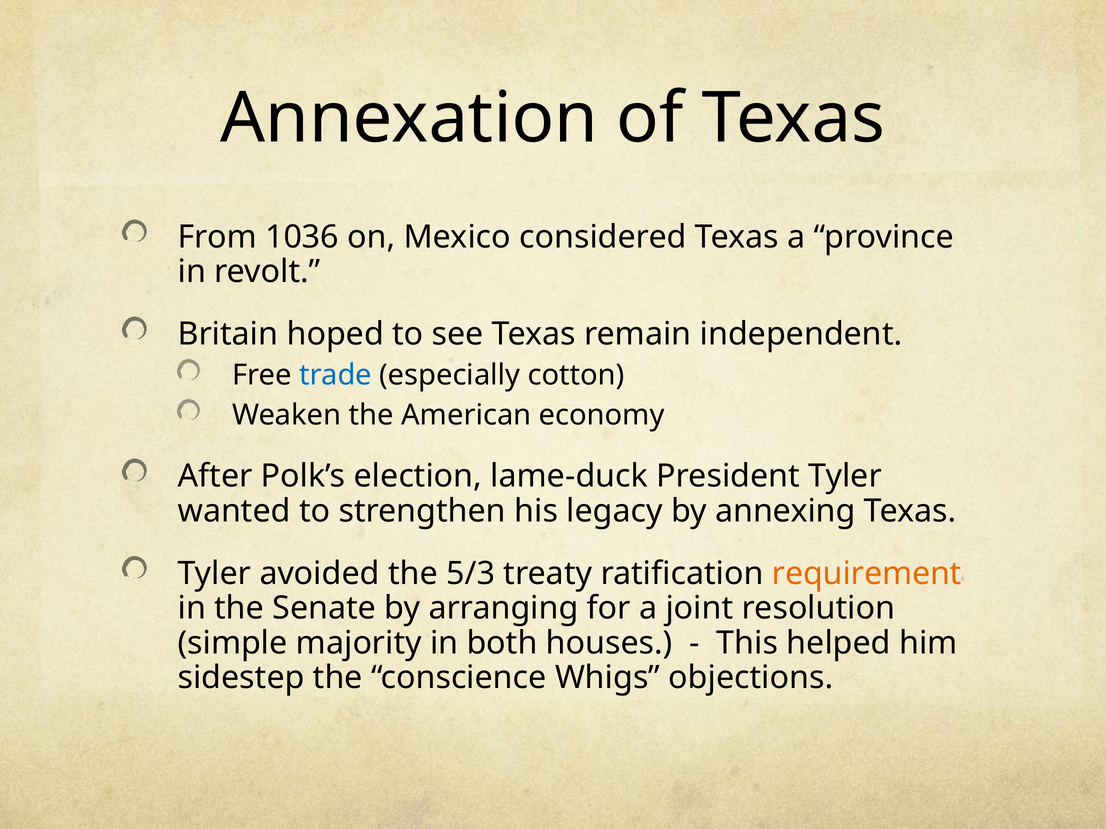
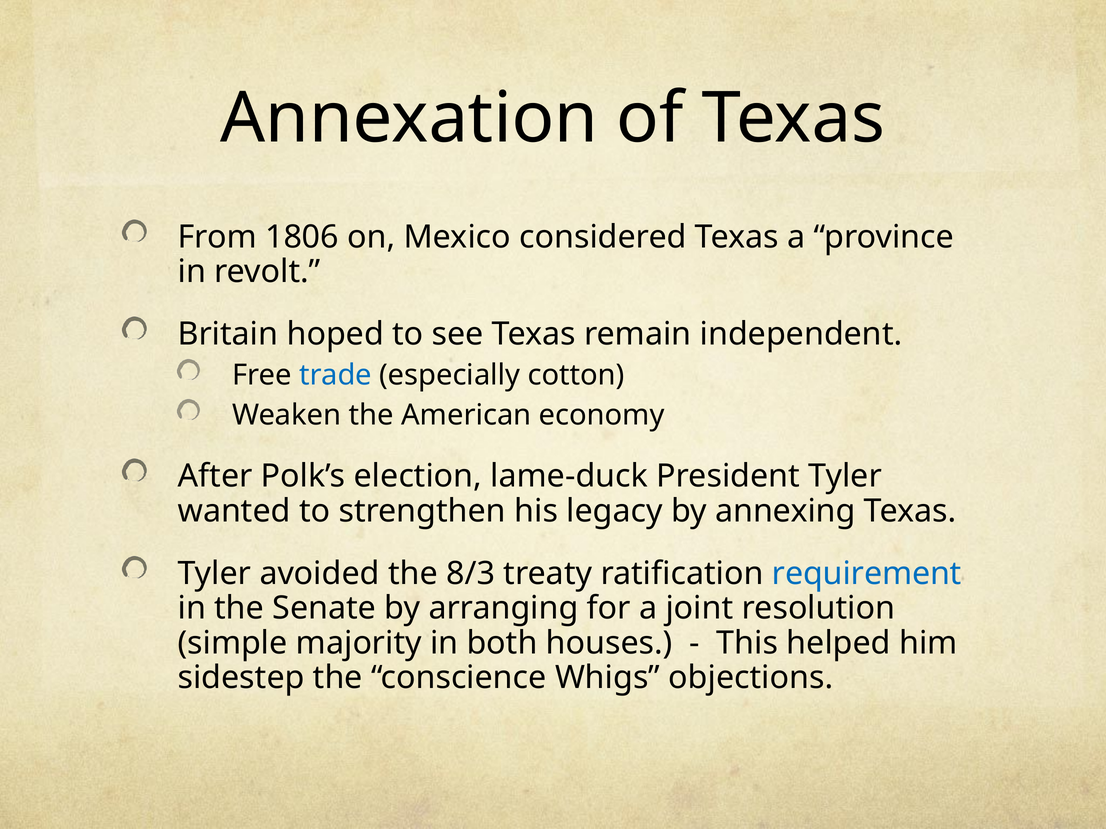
1036: 1036 -> 1806
5/3: 5/3 -> 8/3
requirement colour: orange -> blue
